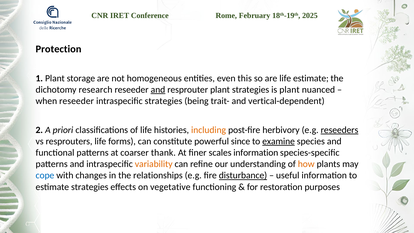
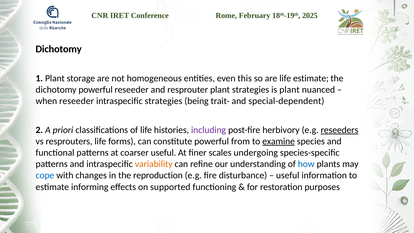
Protection at (59, 49): Protection -> Dichotomy
dichotomy research: research -> powerful
and at (158, 90) underline: present -> none
vertical-dependent: vertical-dependent -> special-dependent
including colour: orange -> purple
since: since -> from
coarser thank: thank -> useful
scales information: information -> undergoing
how colour: orange -> blue
relationships: relationships -> reproduction
disturbance underline: present -> none
estimate strategies: strategies -> informing
vegetative: vegetative -> supported
